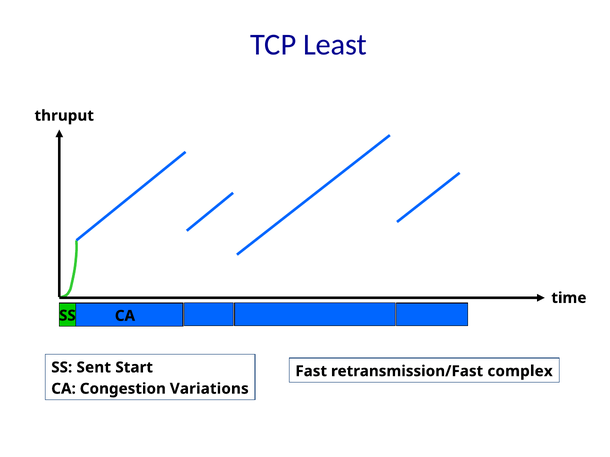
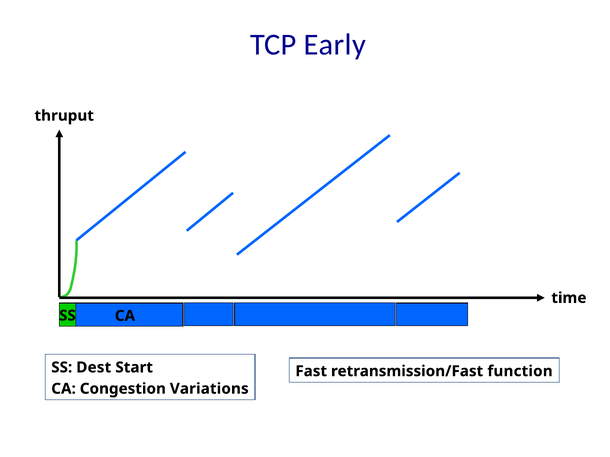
Least: Least -> Early
Sent: Sent -> Dest
complex: complex -> function
